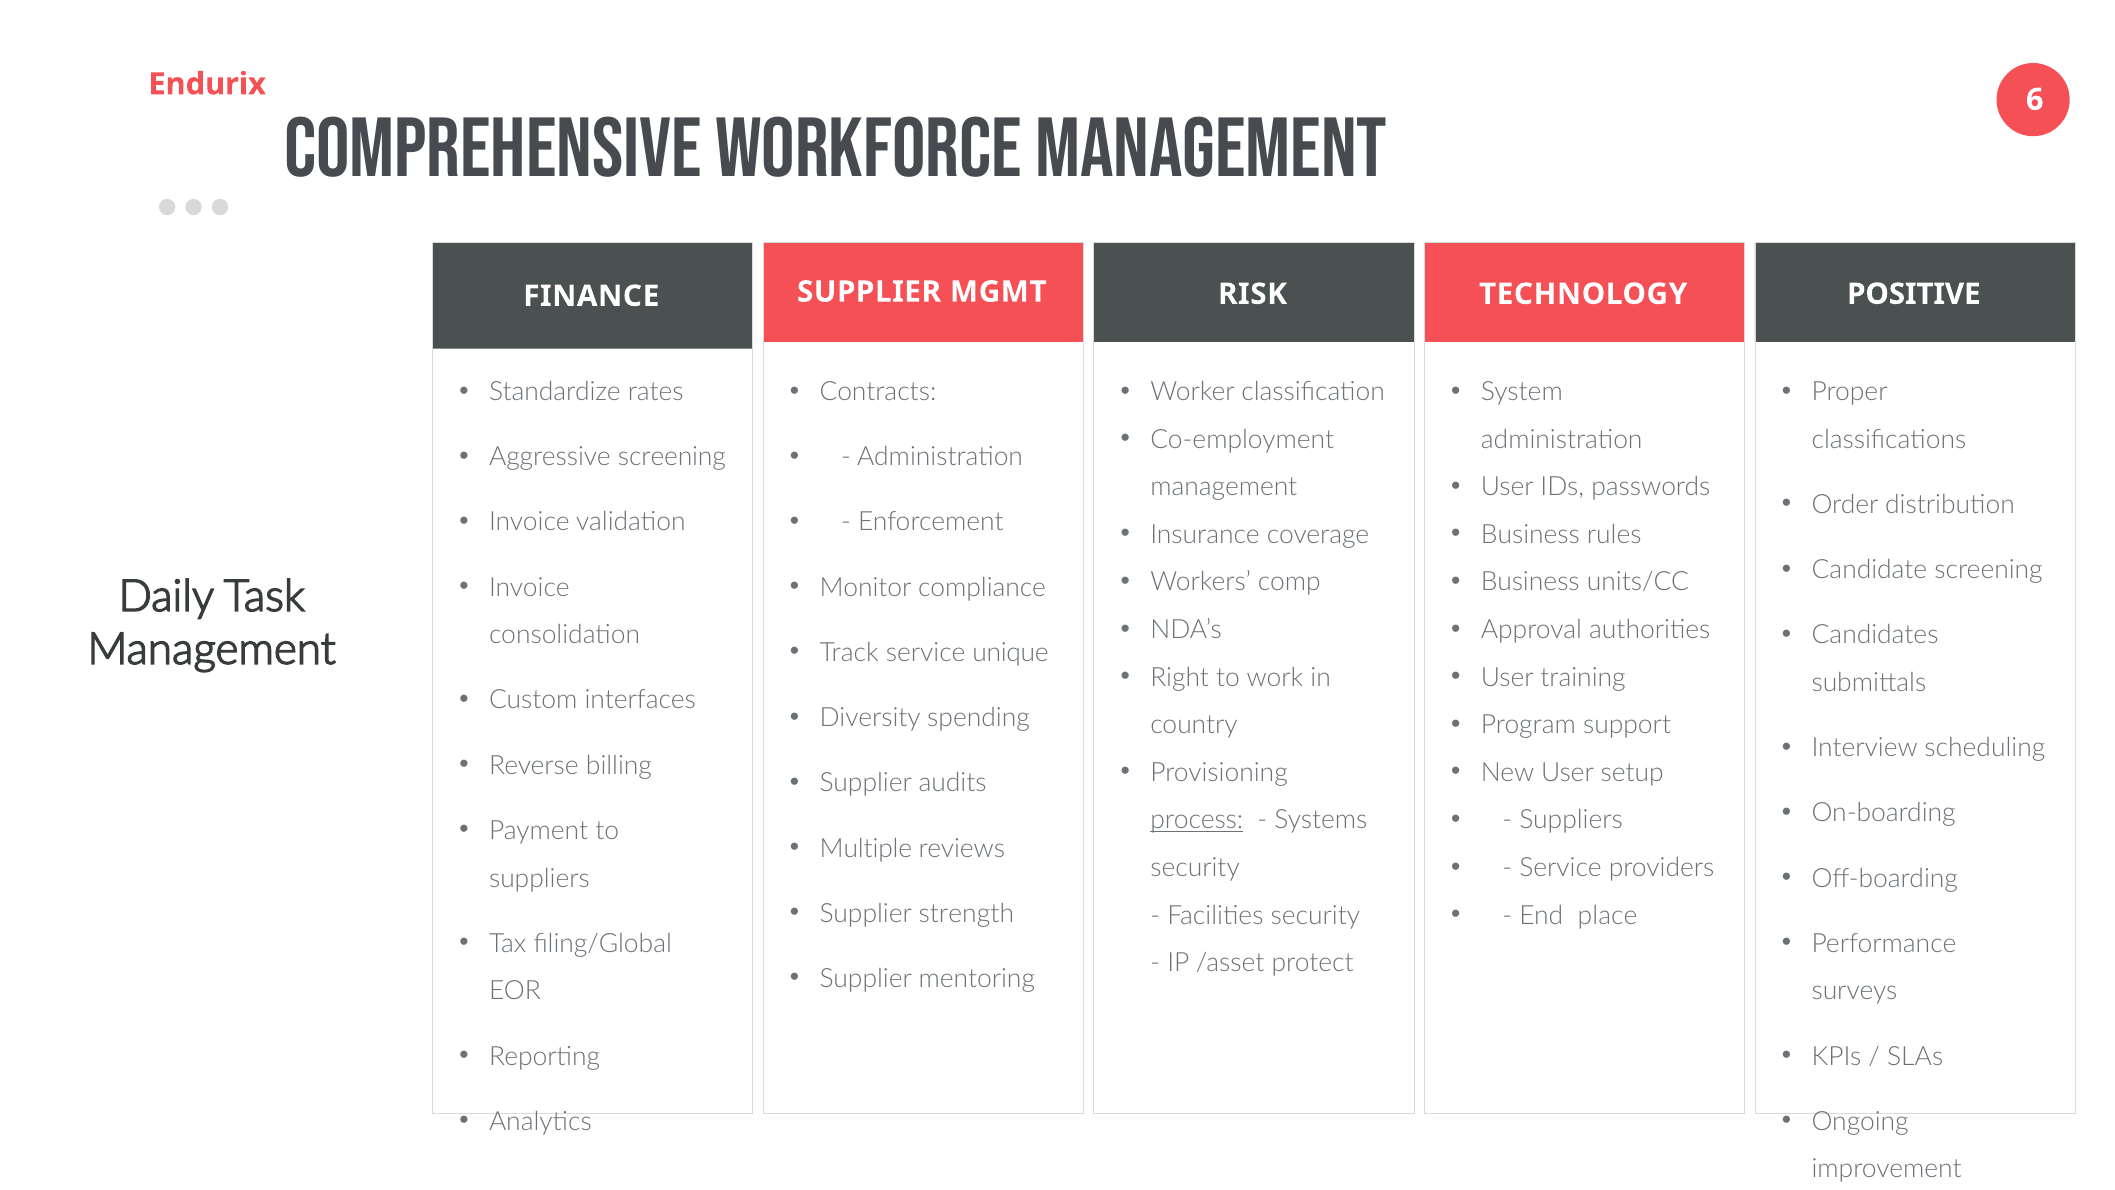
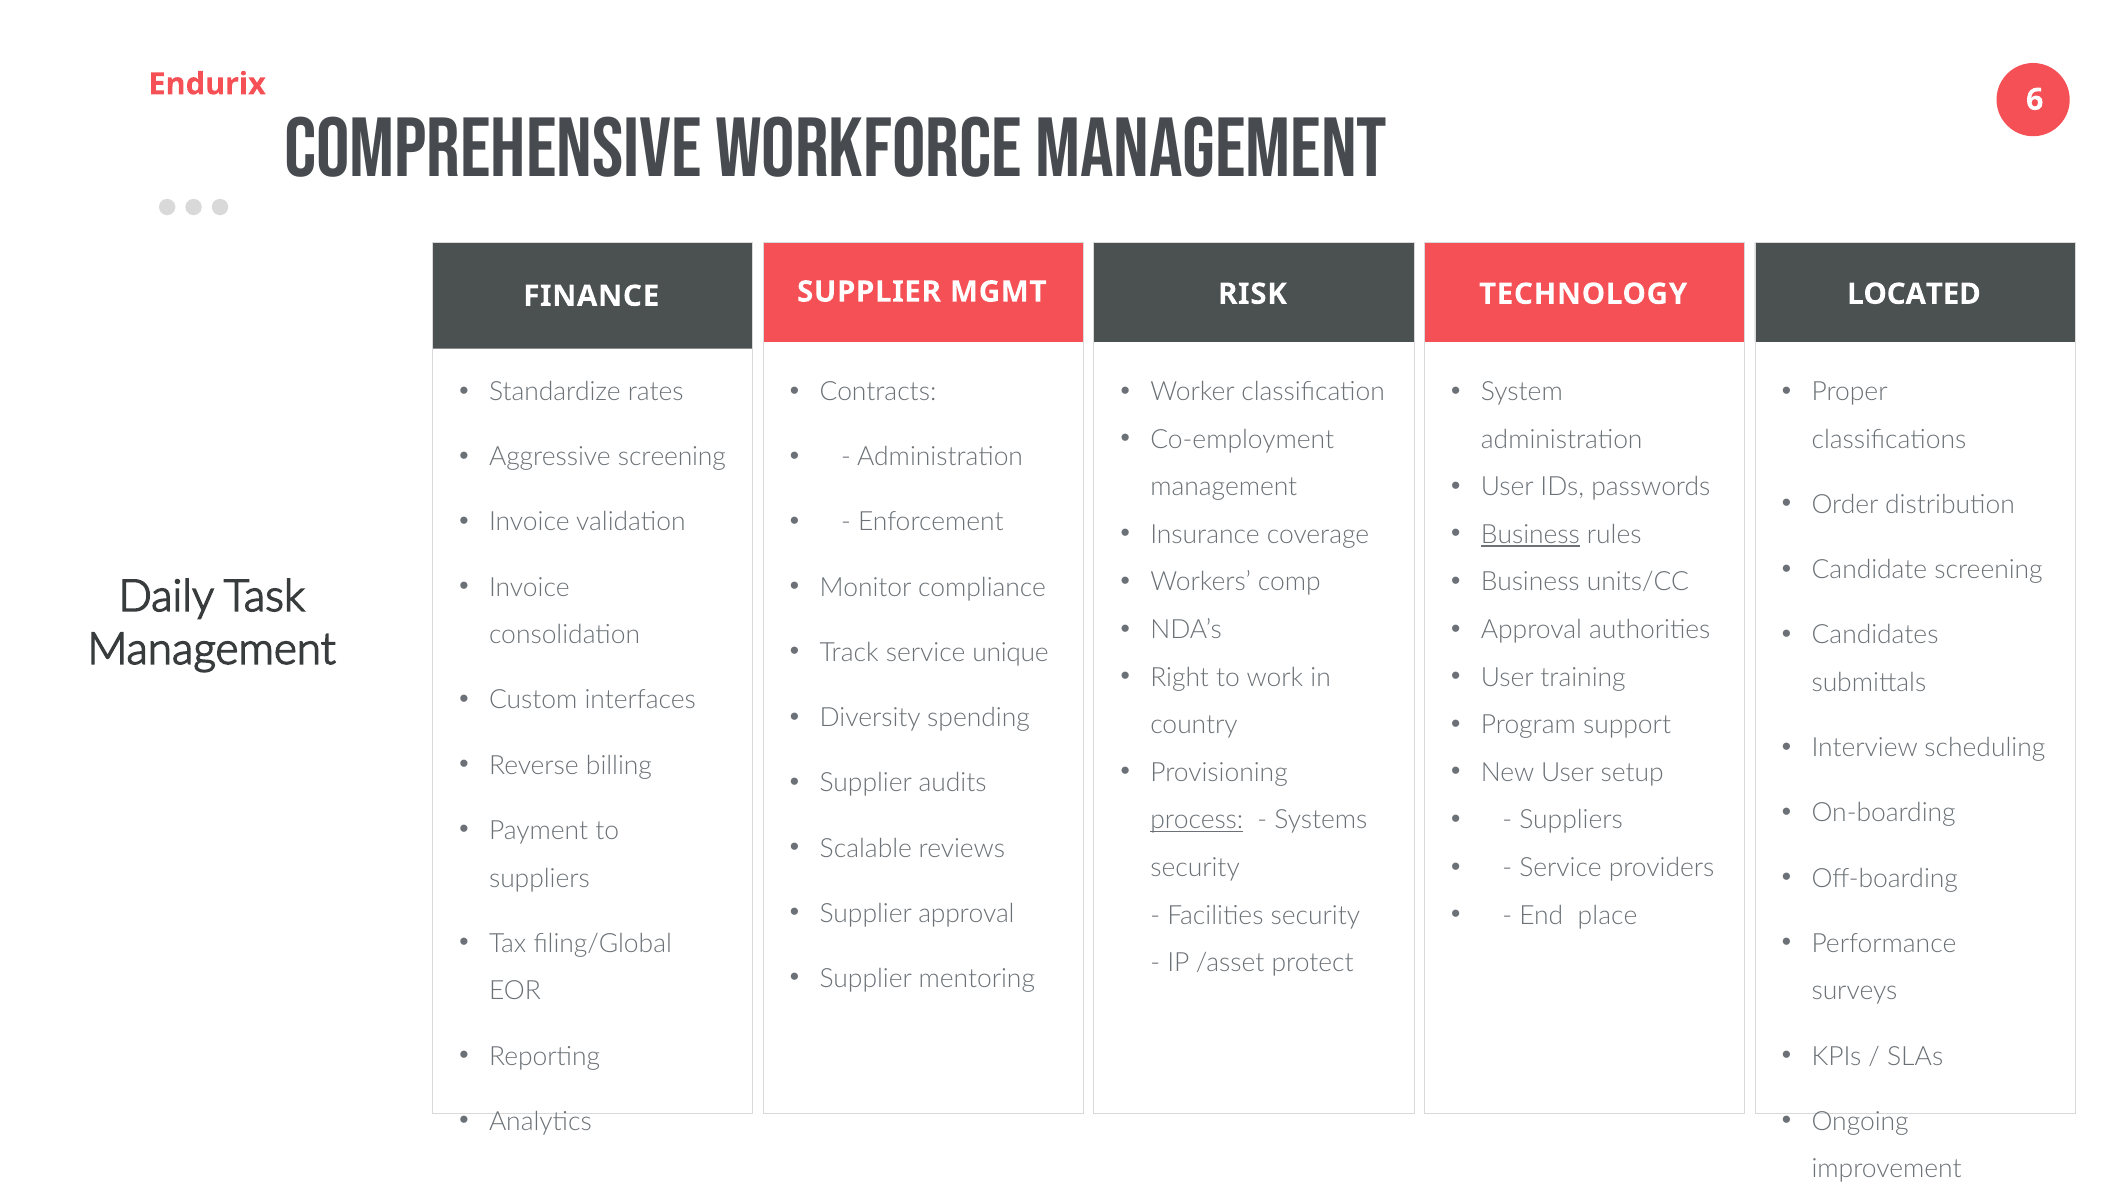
POSITIVE: POSITIVE -> LOCATED
Business at (1530, 535) underline: none -> present
Multiple: Multiple -> Scalable
Supplier strength: strength -> approval
